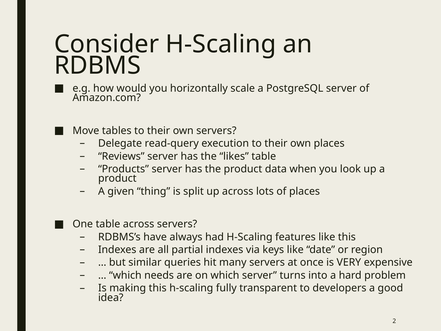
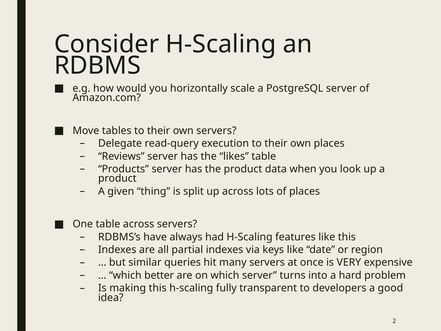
needs: needs -> better
